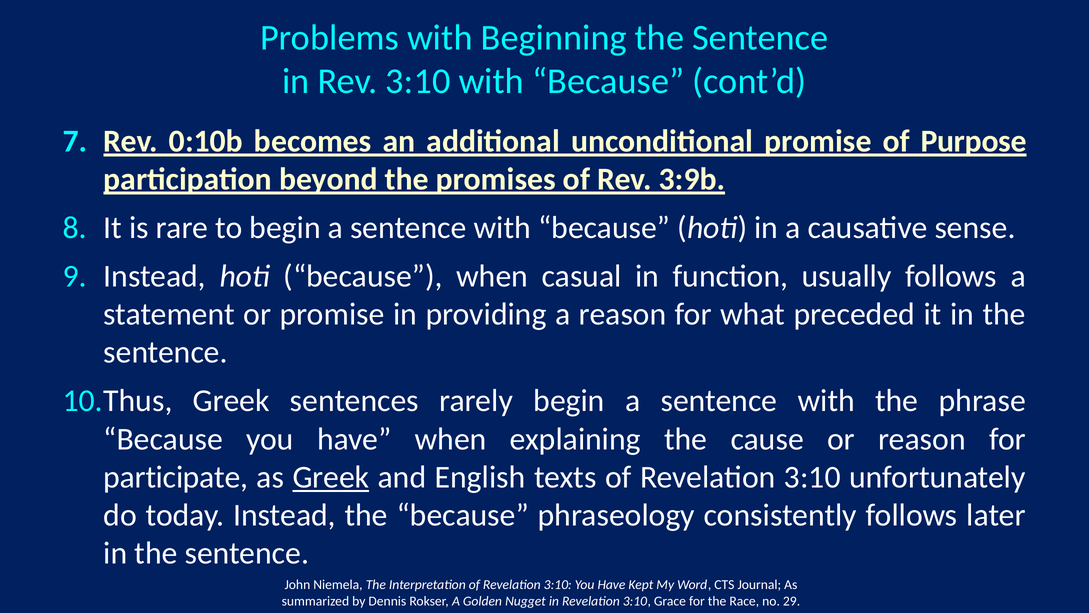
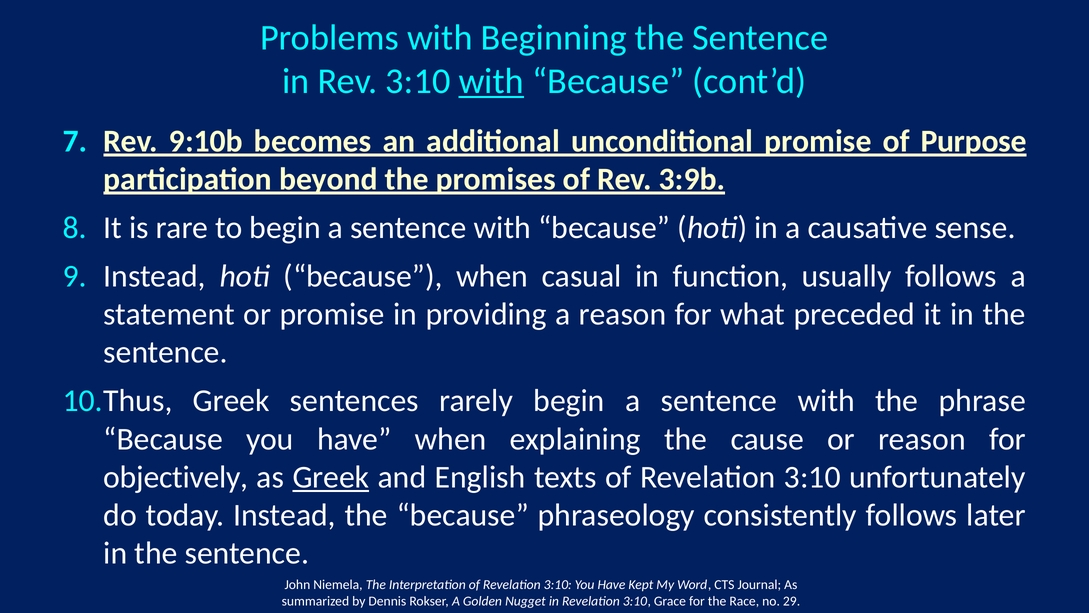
with at (491, 81) underline: none -> present
0:10b: 0:10b -> 9:10b
participate: participate -> objectively
